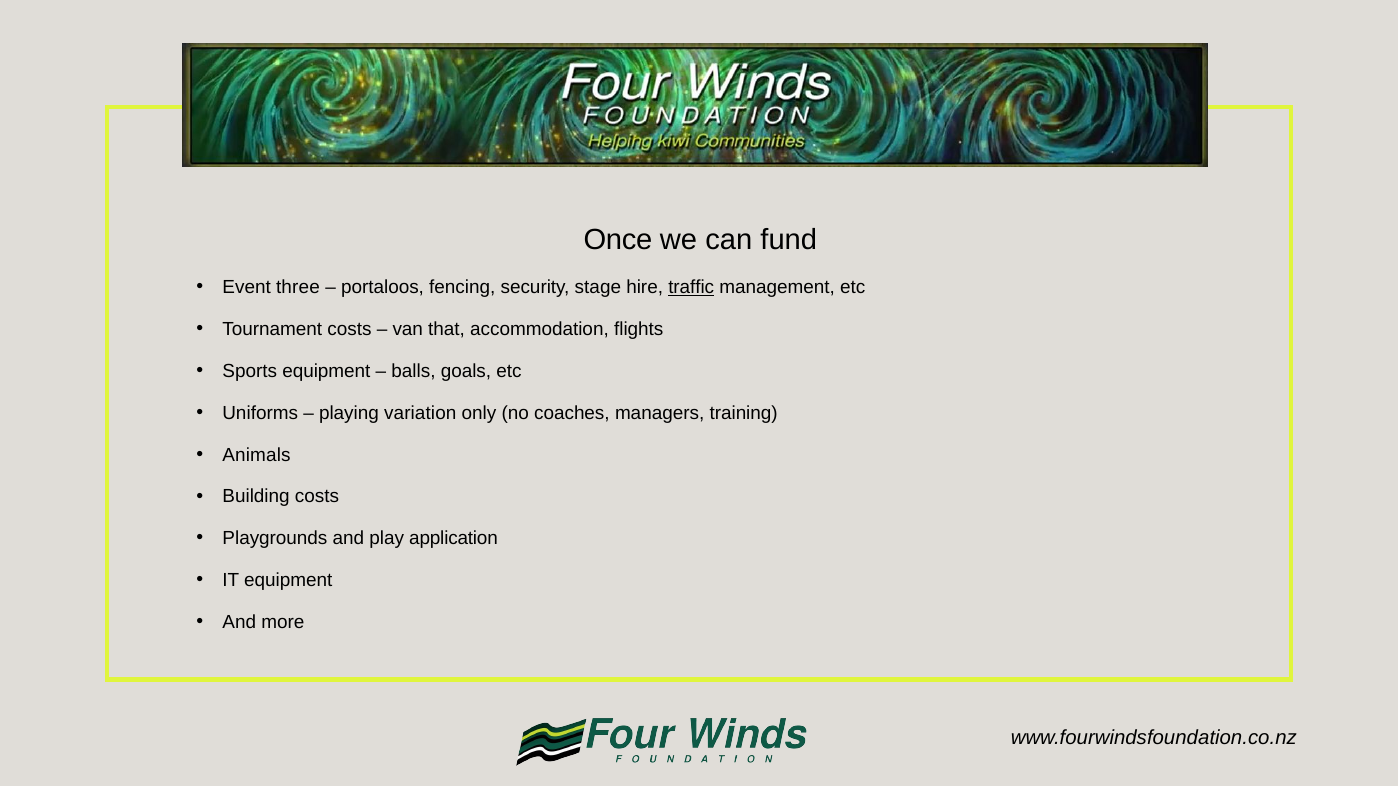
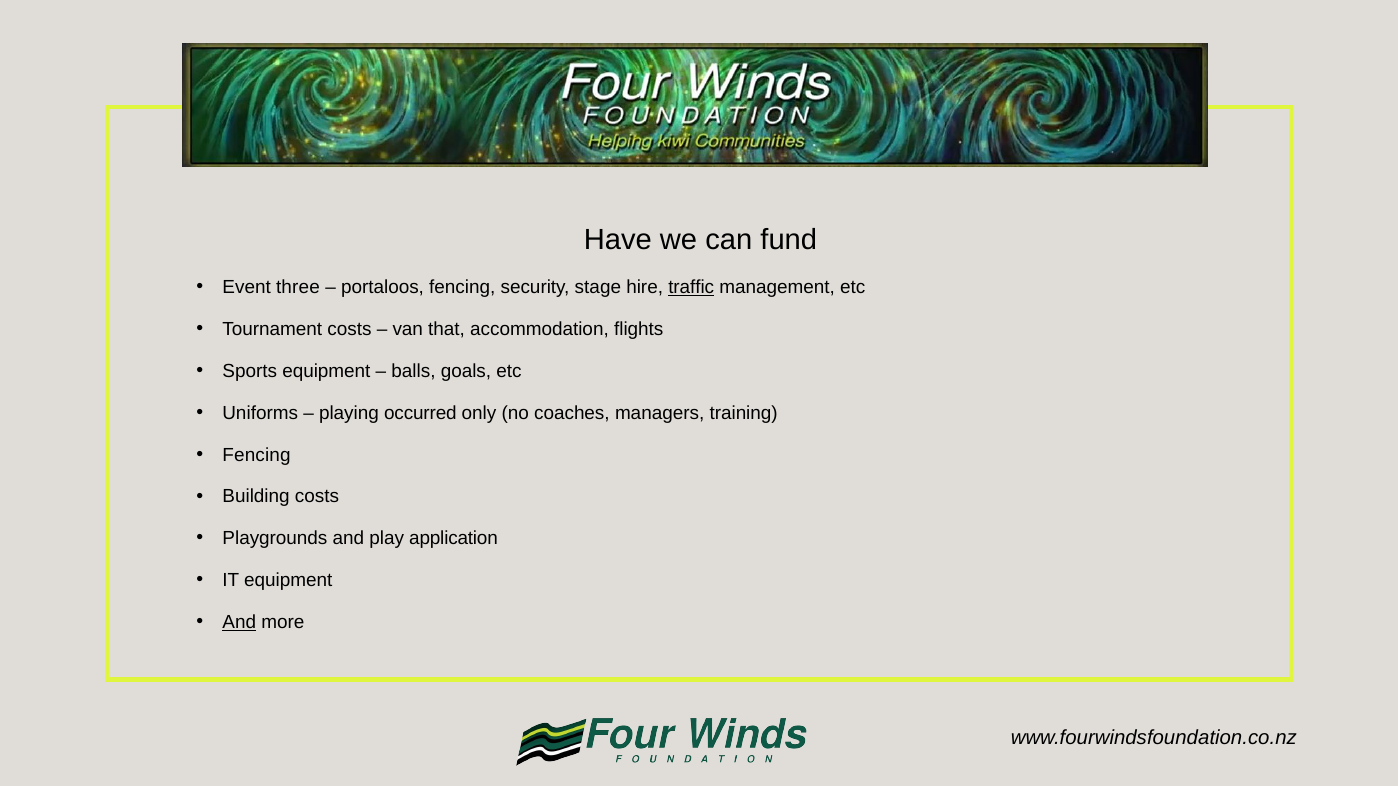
Once: Once -> Have
variation: variation -> occurred
Animals at (257, 455): Animals -> Fencing
And at (239, 622) underline: none -> present
